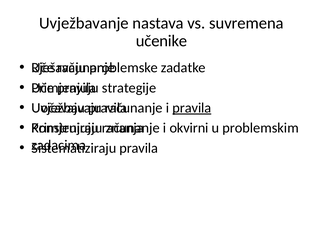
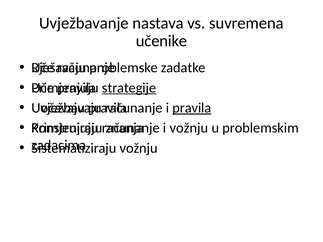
strategije underline: none -> present
i okvirni: okvirni -> vožnju
pravila at (139, 148): pravila -> vožnju
